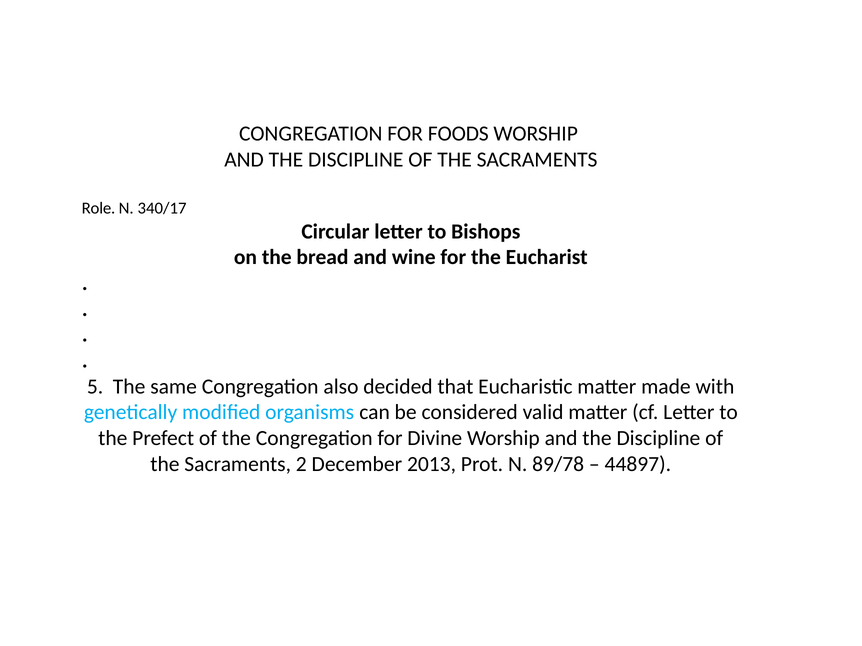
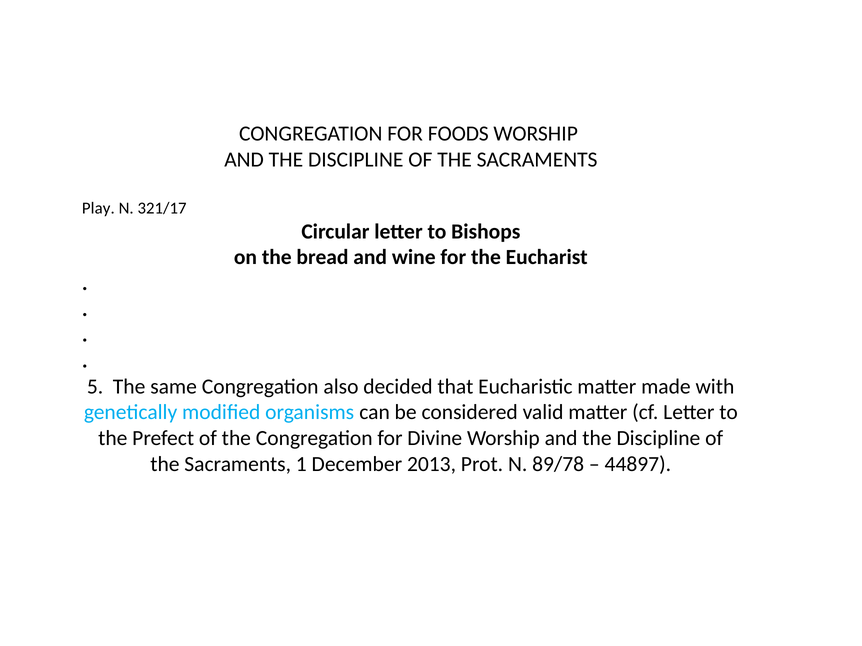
Role: Role -> Play
340/17: 340/17 -> 321/17
2: 2 -> 1
